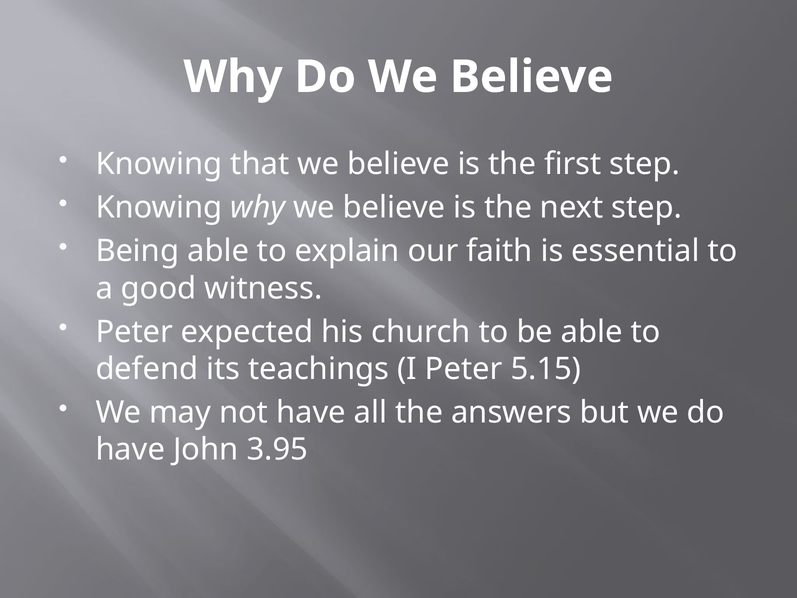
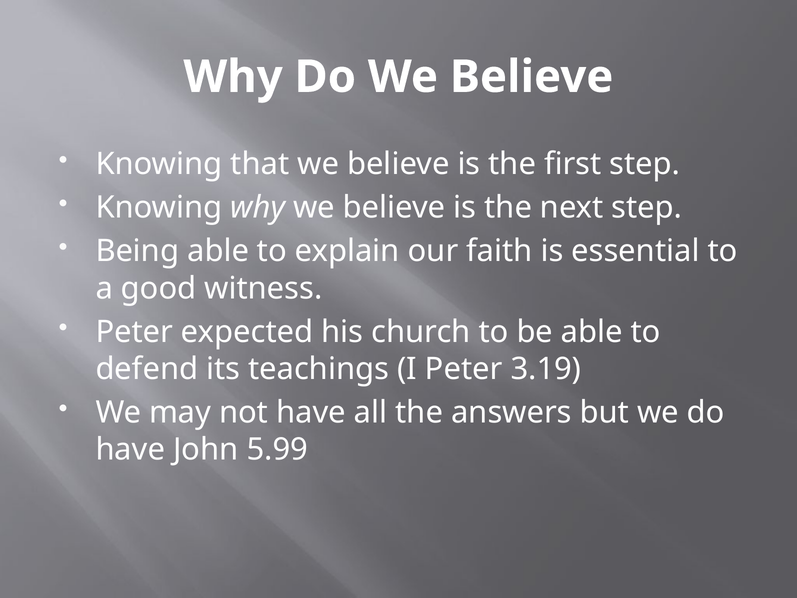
5.15: 5.15 -> 3.19
3.95: 3.95 -> 5.99
